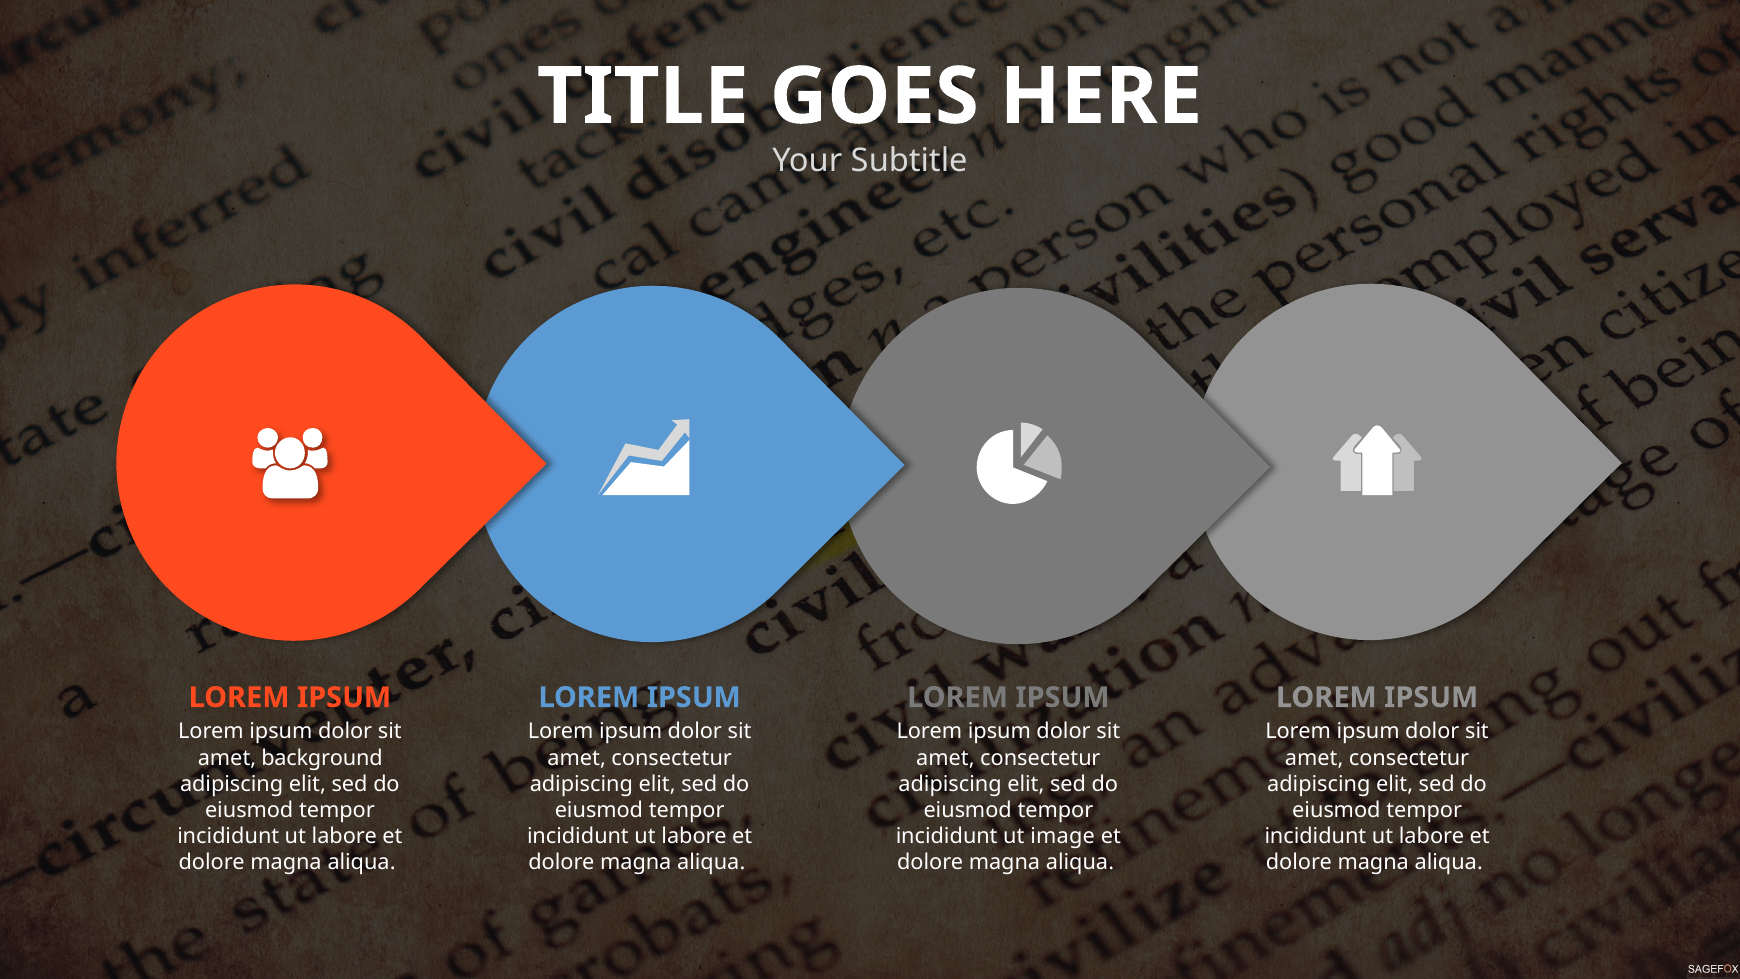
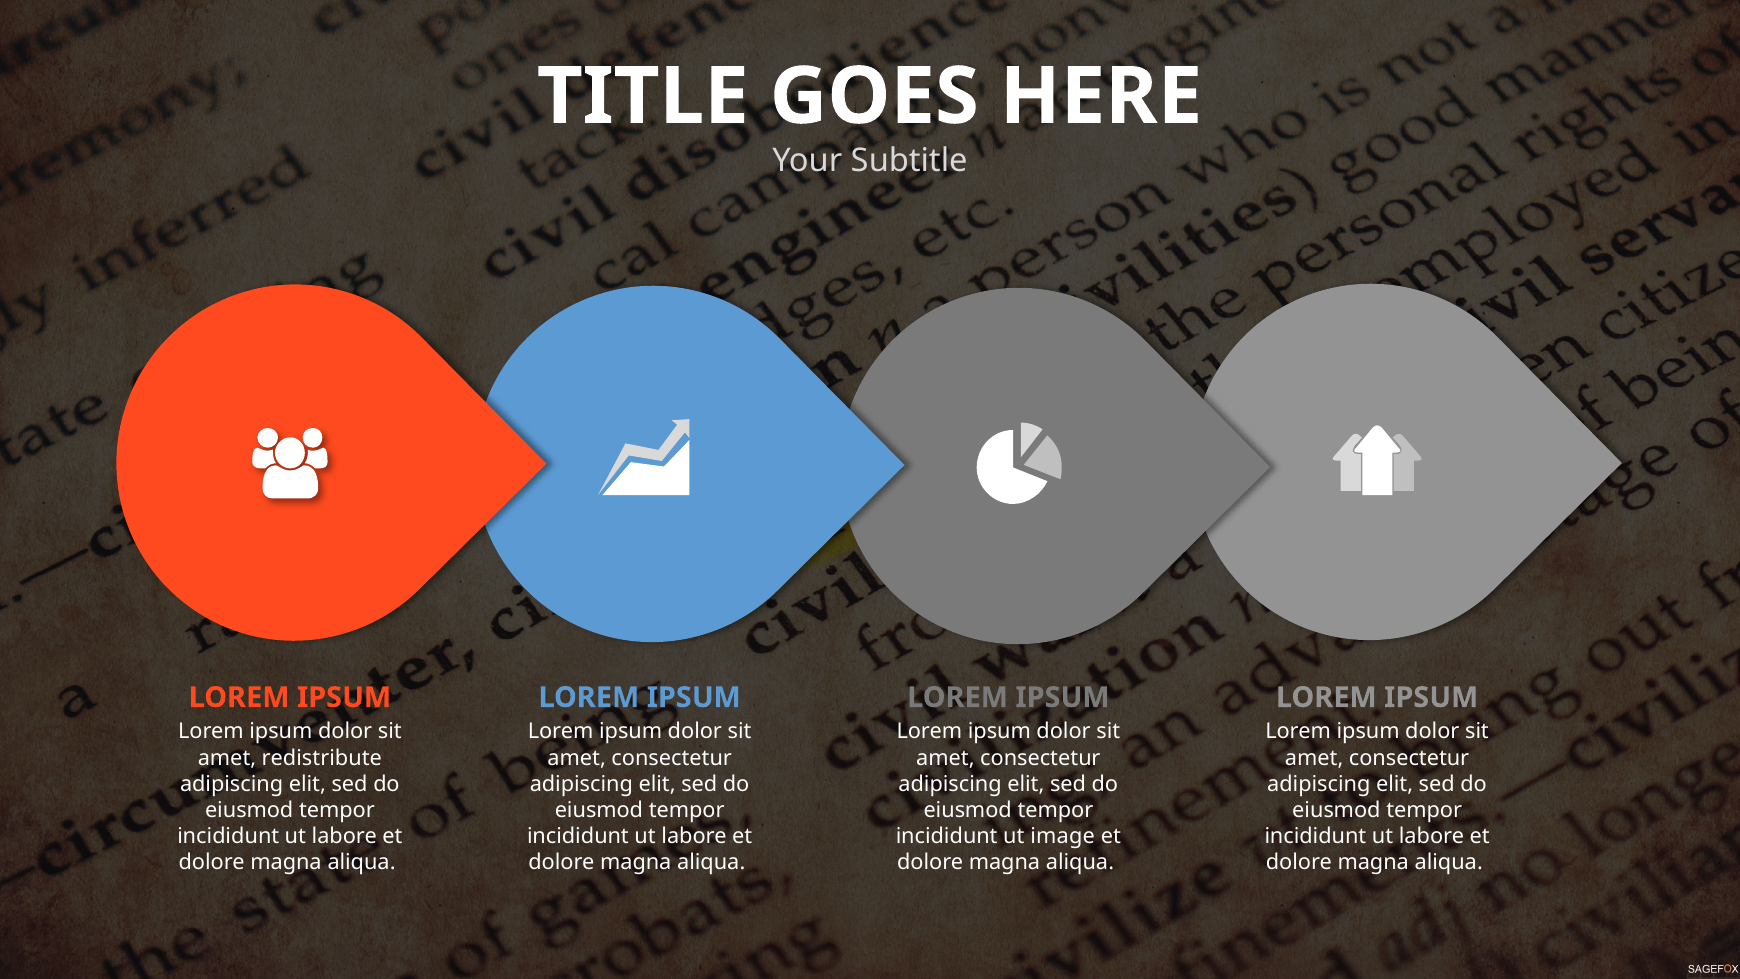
background: background -> redistribute
